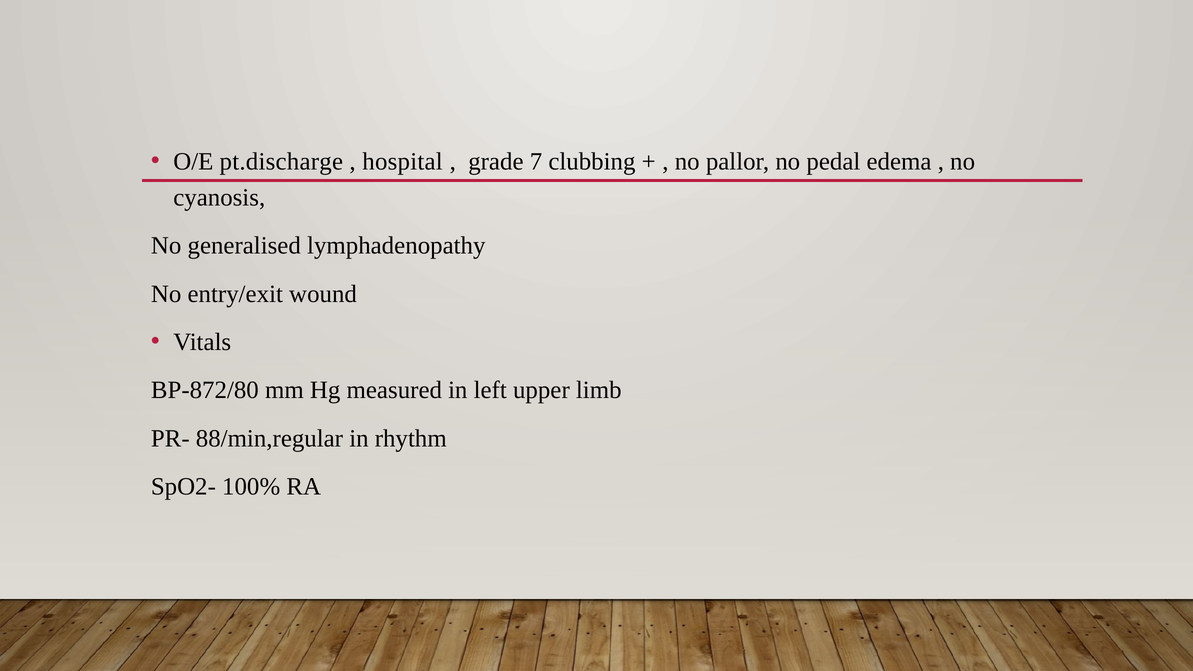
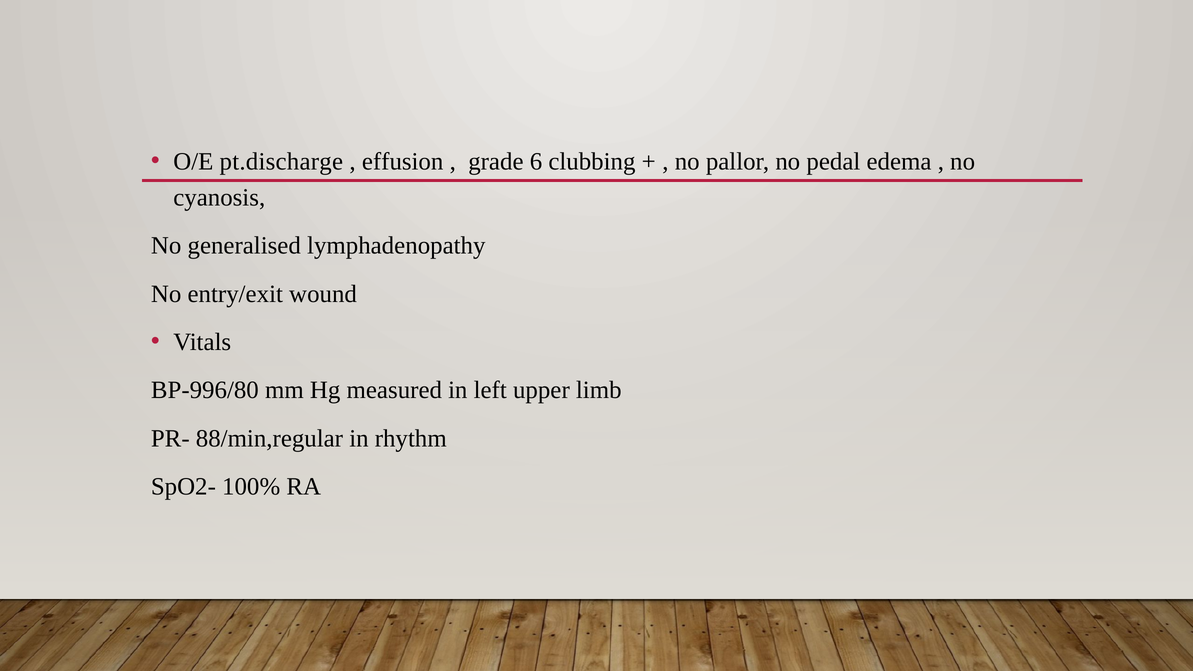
hospital: hospital -> effusion
7: 7 -> 6
BP-872/80: BP-872/80 -> BP-996/80
